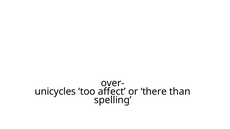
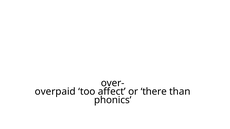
unicycles: unicycles -> overpaid
spelling: spelling -> phonics
